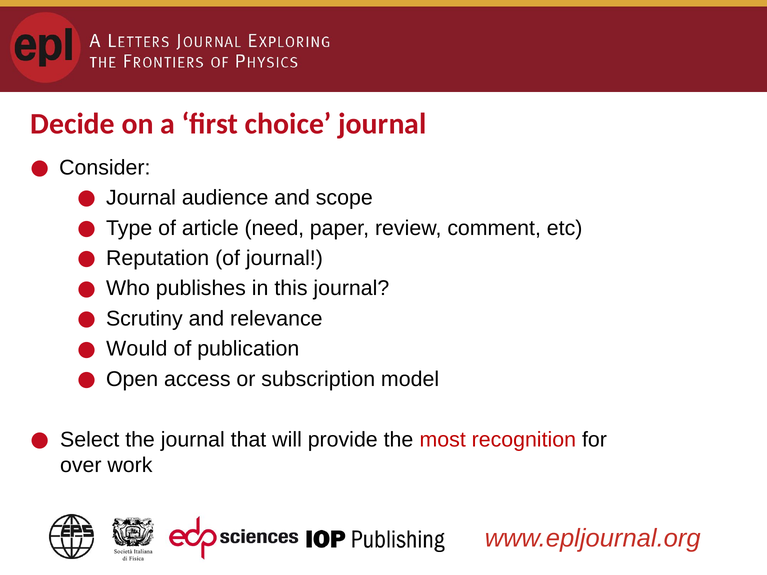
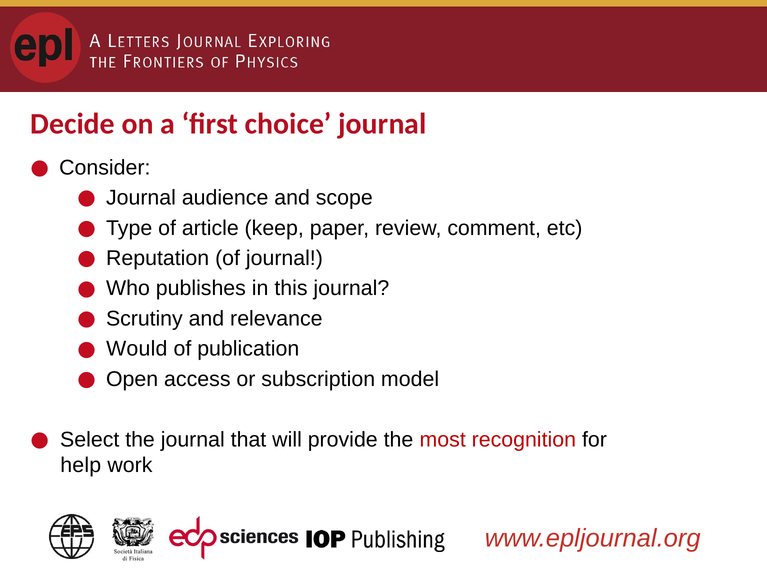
need: need -> keep
over: over -> help
